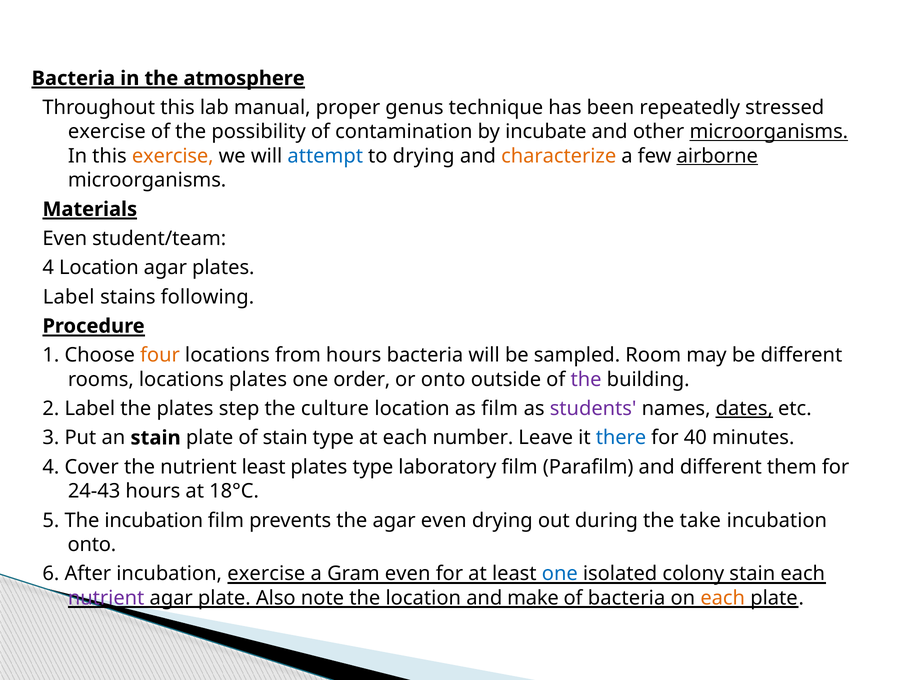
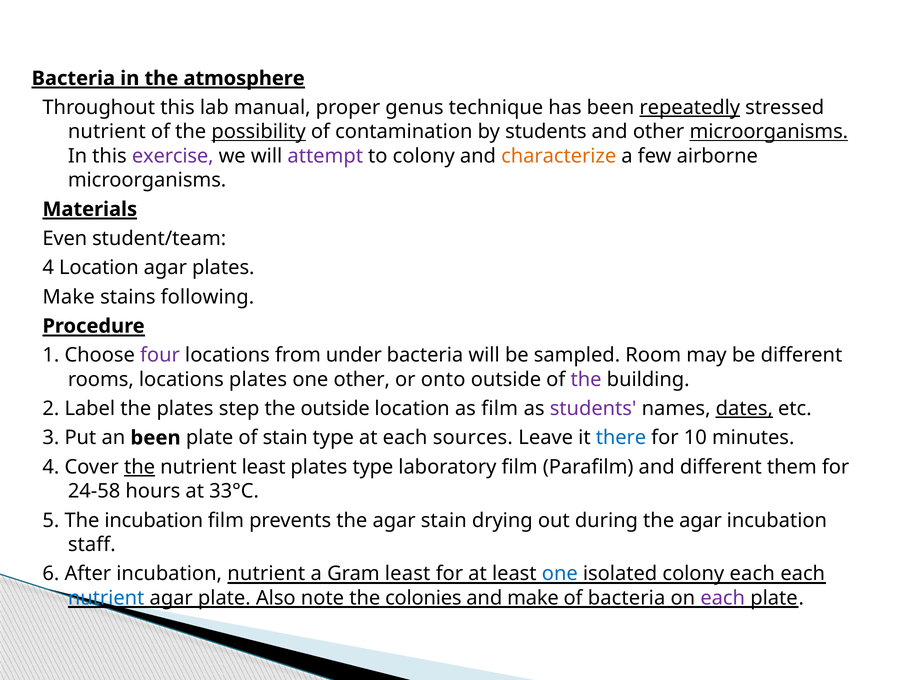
repeatedly underline: none -> present
exercise at (107, 132): exercise -> nutrient
possibility underline: none -> present
by incubate: incubate -> students
exercise at (173, 156) colour: orange -> purple
attempt colour: blue -> purple
to drying: drying -> colony
airborne underline: present -> none
Label at (69, 297): Label -> Make
four colour: orange -> purple
from hours: hours -> under
one order: order -> other
the culture: culture -> outside
an stain: stain -> been
number: number -> sources
40: 40 -> 10
the at (140, 467) underline: none -> present
24-43: 24-43 -> 24-58
18°C: 18°C -> 33°C
agar even: even -> stain
during the take: take -> agar
onto at (92, 545): onto -> staff
incubation exercise: exercise -> nutrient
Gram even: even -> least
colony stain: stain -> each
nutrient at (106, 598) colour: purple -> blue
the location: location -> colonies
each at (723, 598) colour: orange -> purple
